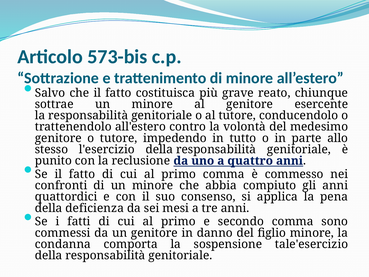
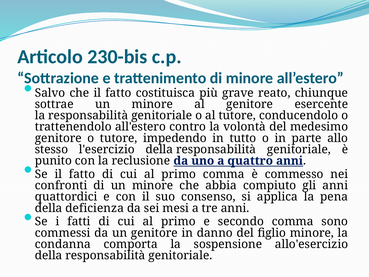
573-bis: 573-bis -> 230-bis
tale'esercizio: tale'esercizio -> allo'esercizio
